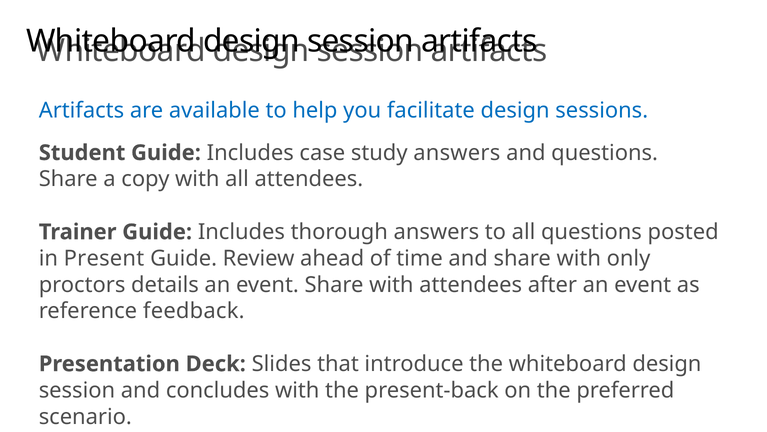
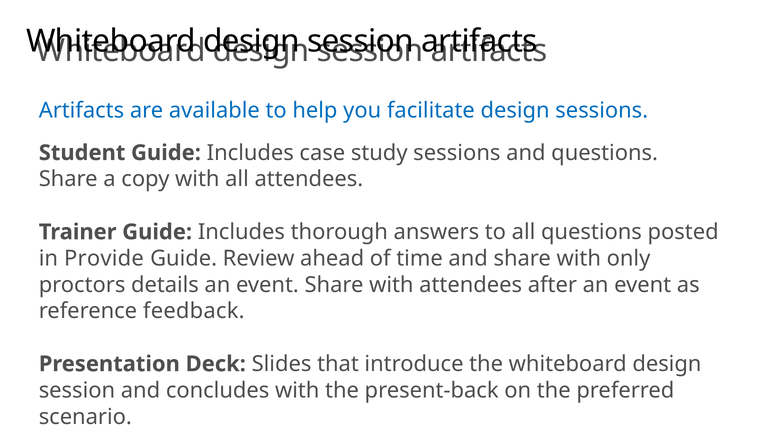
study answers: answers -> sessions
Present: Present -> Provide
